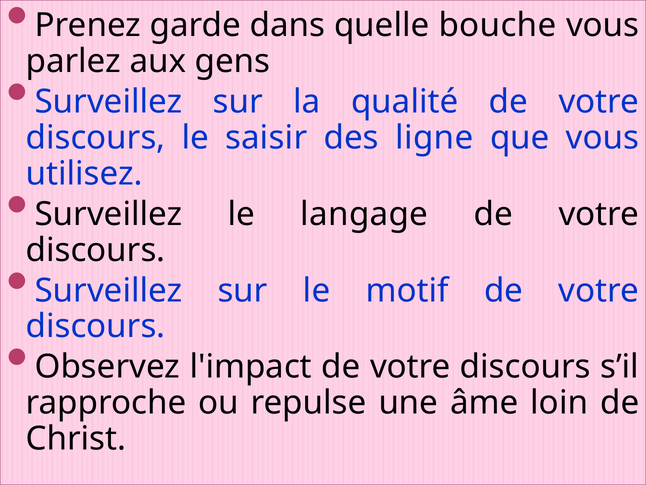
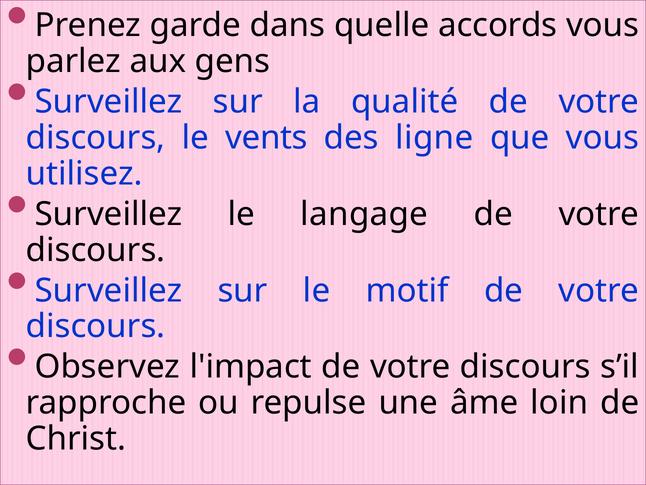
bouche: bouche -> accords
saisir: saisir -> vents
